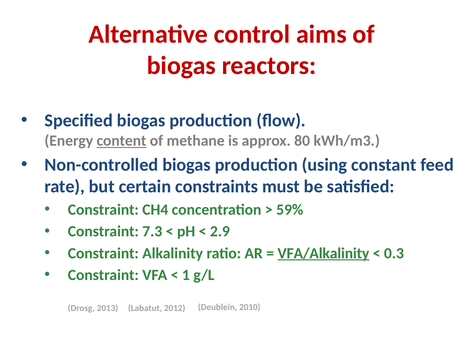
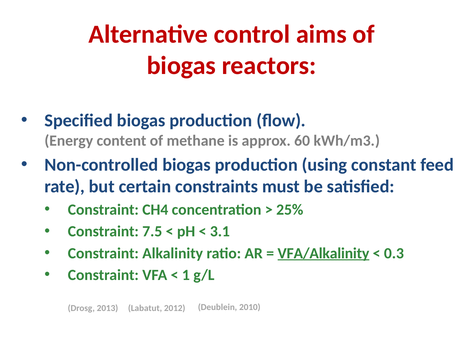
content underline: present -> none
80: 80 -> 60
59%: 59% -> 25%
7.3: 7.3 -> 7.5
2.9: 2.9 -> 3.1
